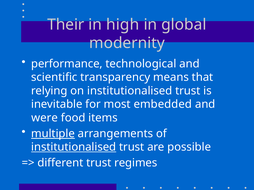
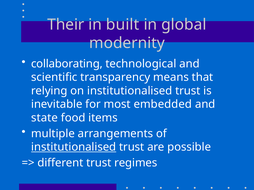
high: high -> built
performance: performance -> collaborating
were: were -> state
multiple underline: present -> none
